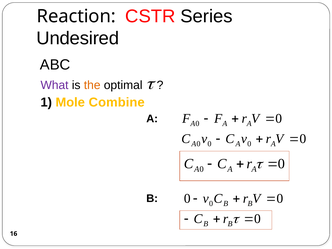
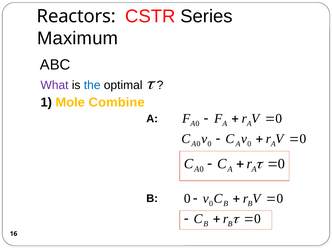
Reaction: Reaction -> Reactors
Undesired: Undesired -> Maximum
the colour: orange -> blue
